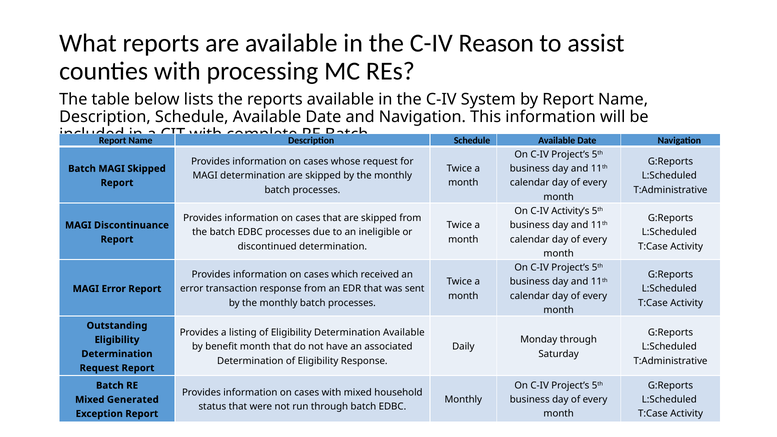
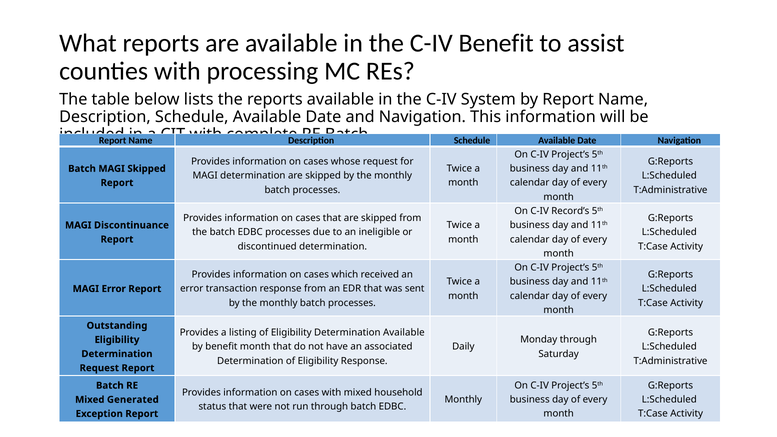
C-IV Reason: Reason -> Benefit
Activity’s: Activity’s -> Record’s
